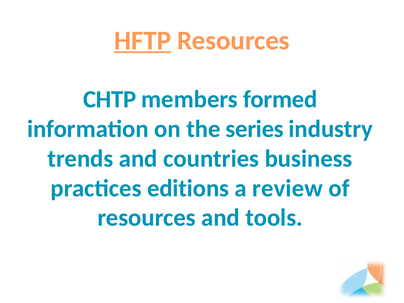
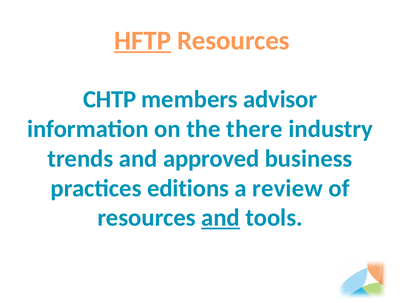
formed: formed -> advisor
series: series -> there
countries: countries -> approved
and at (221, 218) underline: none -> present
